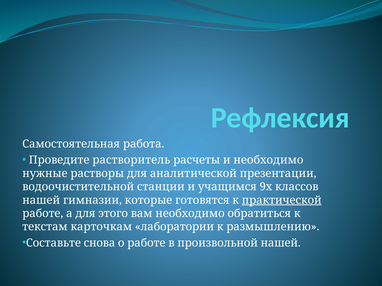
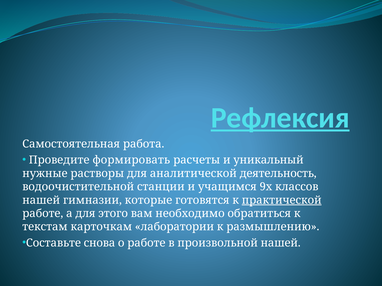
Рефлексия underline: none -> present
растворитель: растворитель -> формировать
и необходимо: необходимо -> уникальный
презентации: презентации -> деятельность
